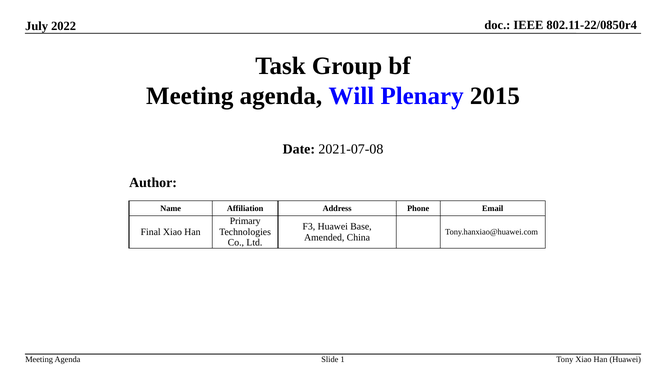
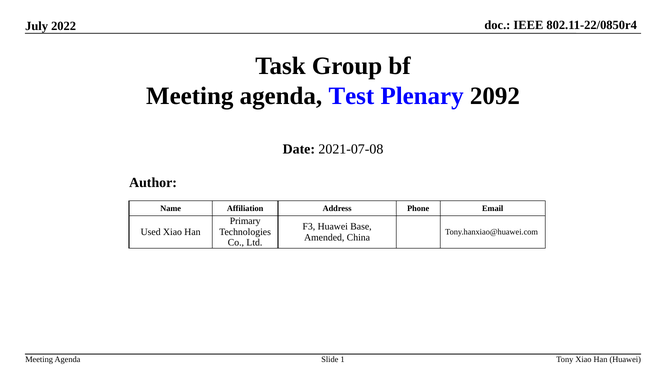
Will: Will -> Test
2015: 2015 -> 2092
Final: Final -> Used
